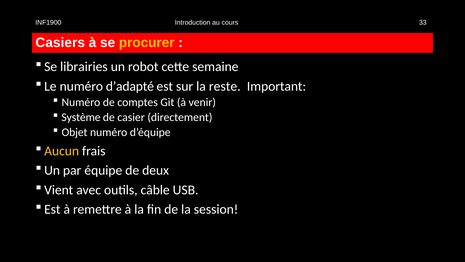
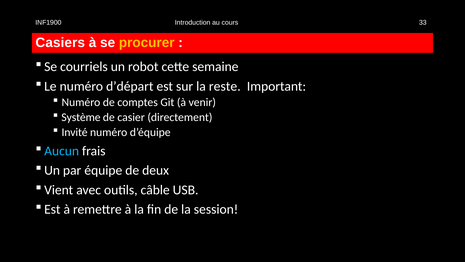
librairies: librairies -> courriels
d’adapté: d’adapté -> d’départ
Objet: Objet -> Invité
Aucun colour: yellow -> light blue
